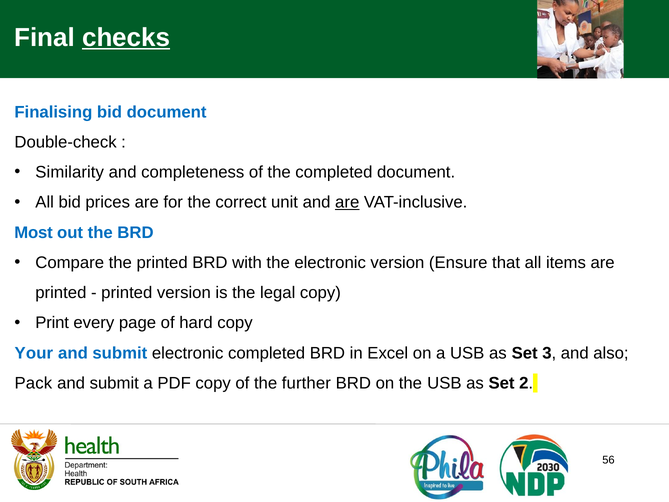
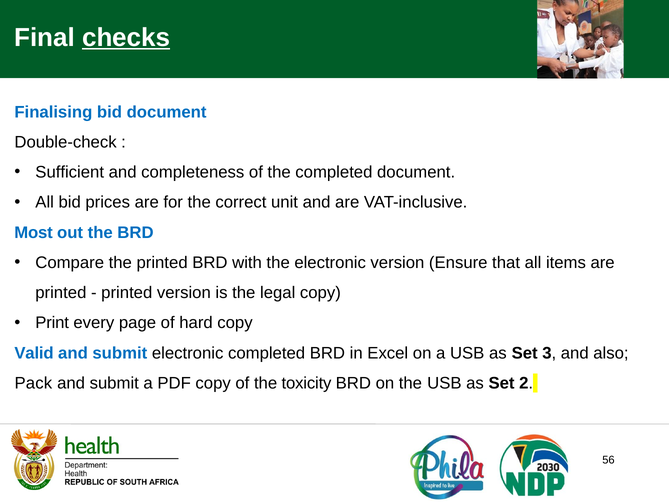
Similarity: Similarity -> Sufficient
are at (347, 202) underline: present -> none
Your: Your -> Valid
further: further -> toxicity
